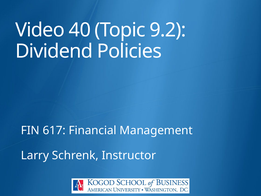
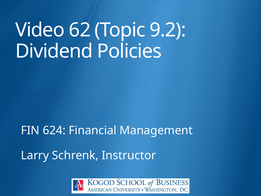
40: 40 -> 62
617: 617 -> 624
